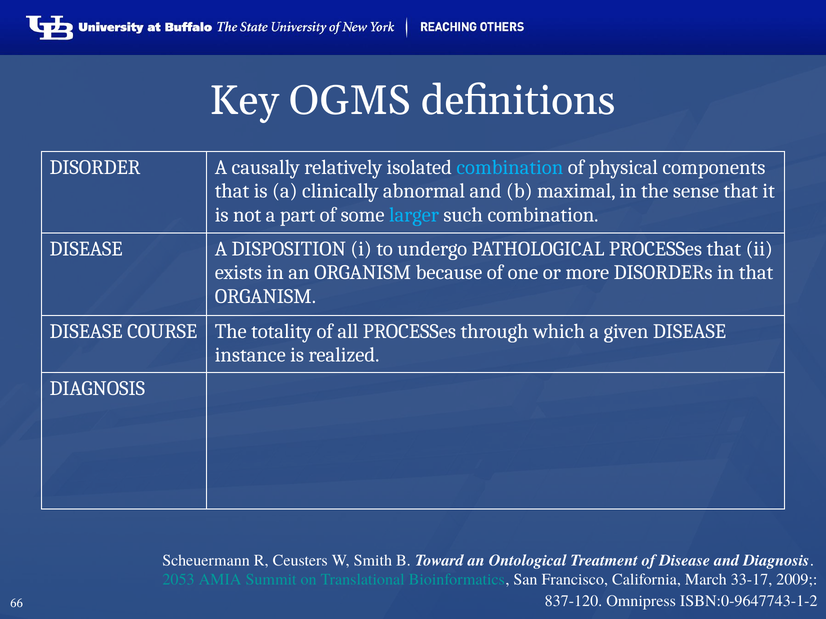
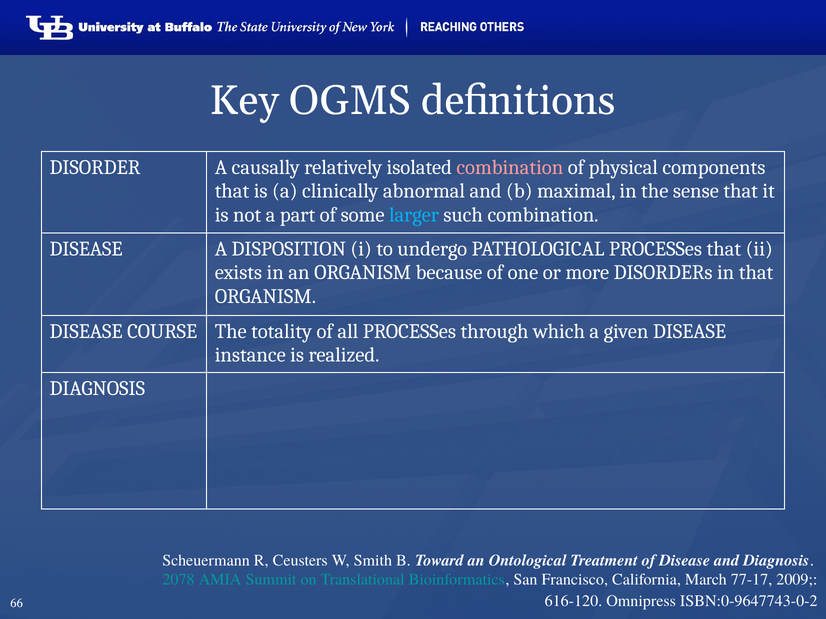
combination at (510, 167) colour: light blue -> pink
2053: 2053 -> 2078
33-17: 33-17 -> 77-17
837-120: 837-120 -> 616-120
ISBN:0-9647743-1-2: ISBN:0-9647743-1-2 -> ISBN:0-9647743-0-2
